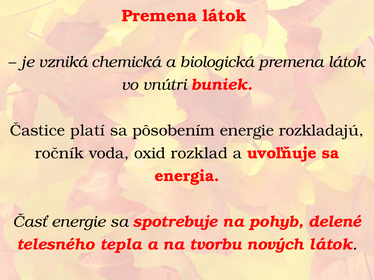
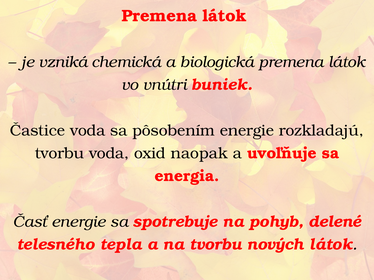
Častice platí: platí -> voda
ročník at (59, 154): ročník -> tvorbu
rozklad: rozklad -> naopak
